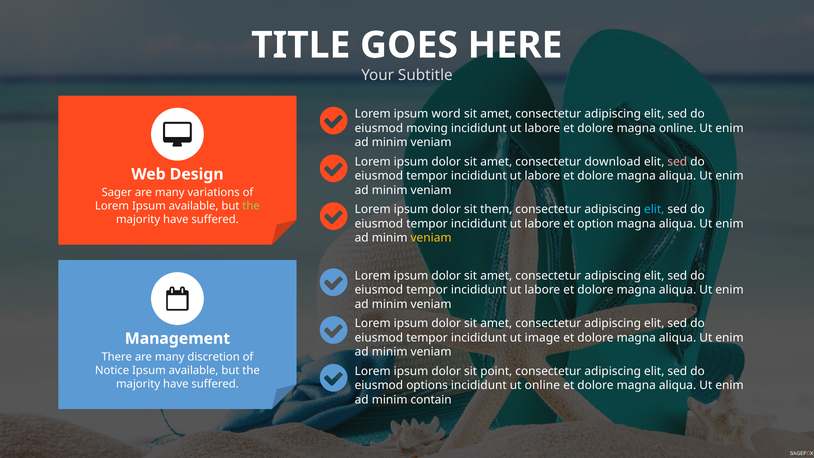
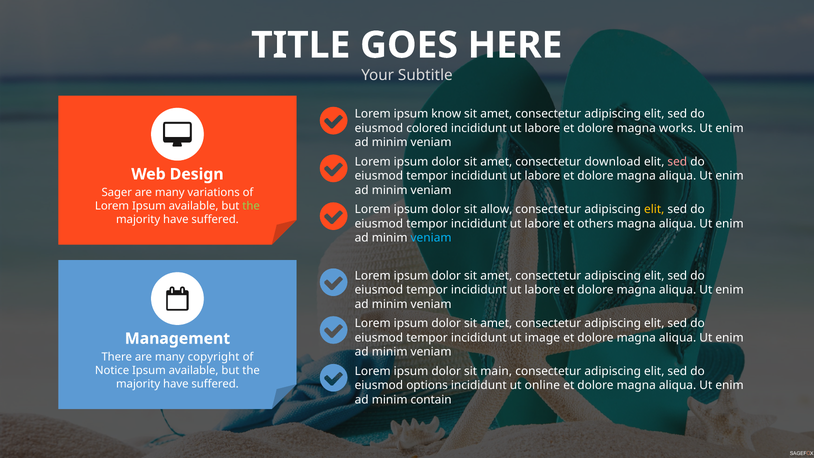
word: word -> know
moving: moving -> colored
magna online: online -> works
them: them -> allow
elit at (654, 209) colour: light blue -> yellow
option: option -> others
veniam at (431, 238) colour: yellow -> light blue
discretion: discretion -> copyright
point: point -> main
